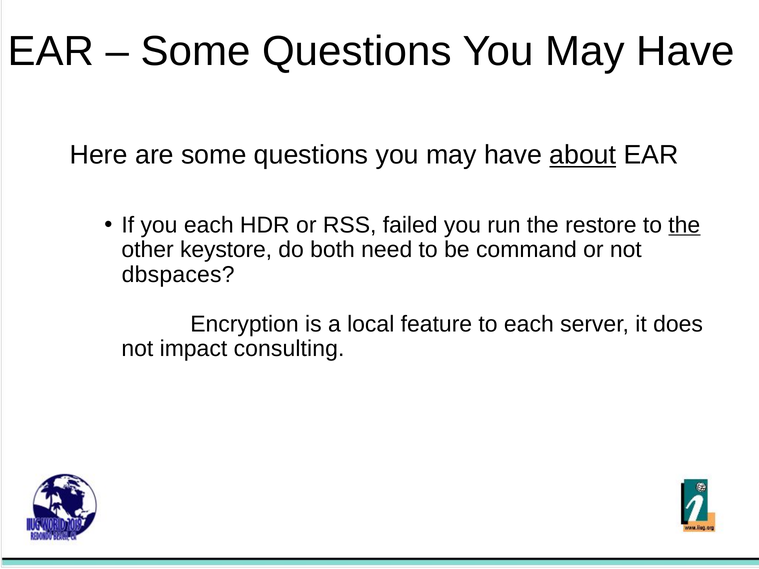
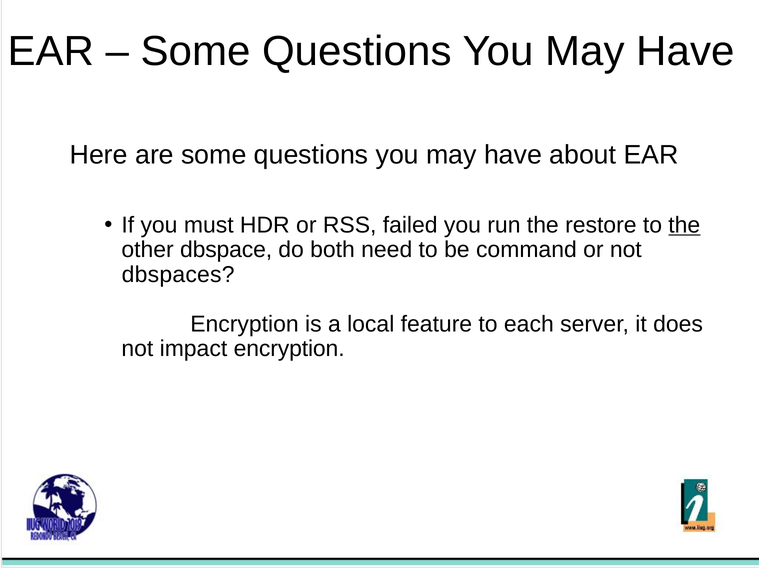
about underline: present -> none
you each: each -> must
keystore: keystore -> dbspace
impact consulting: consulting -> encryption
